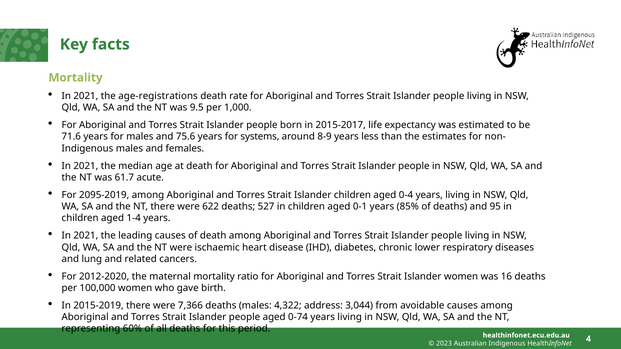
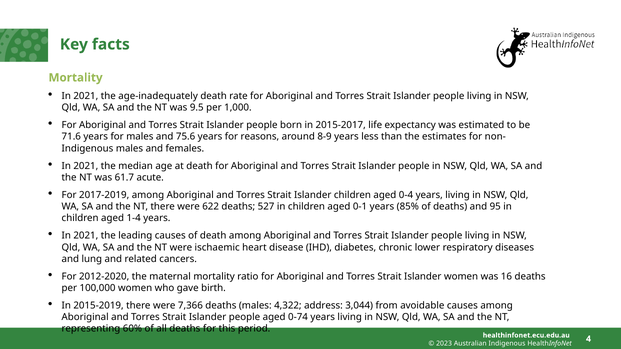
age-registrations: age-registrations -> age-inadequately
systems: systems -> reasons
2095-2019: 2095-2019 -> 2017-2019
